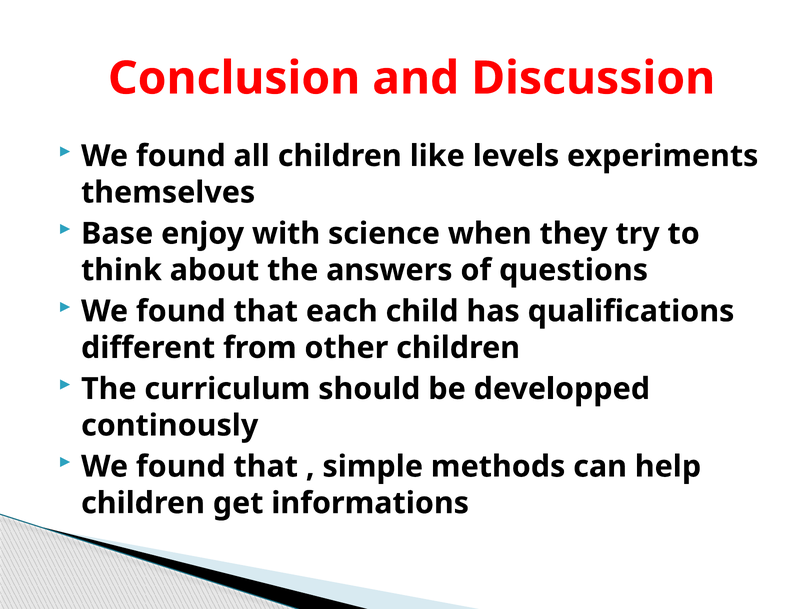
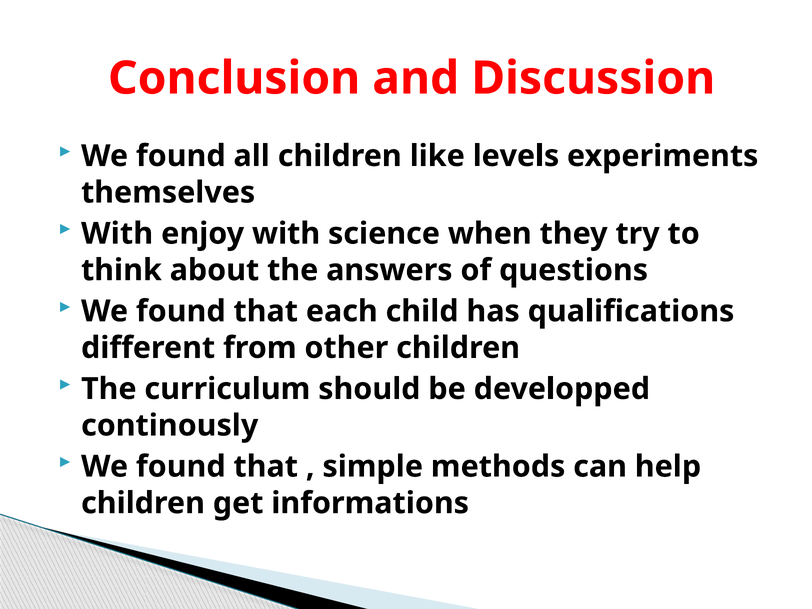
Base at (117, 234): Base -> With
